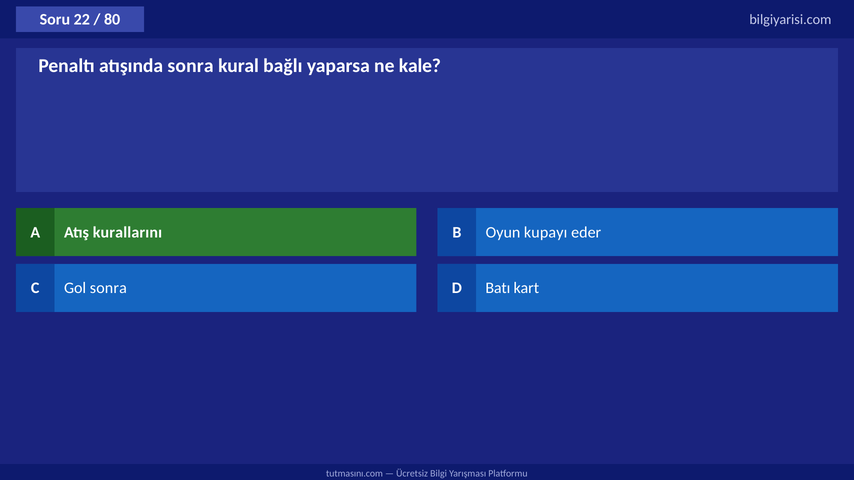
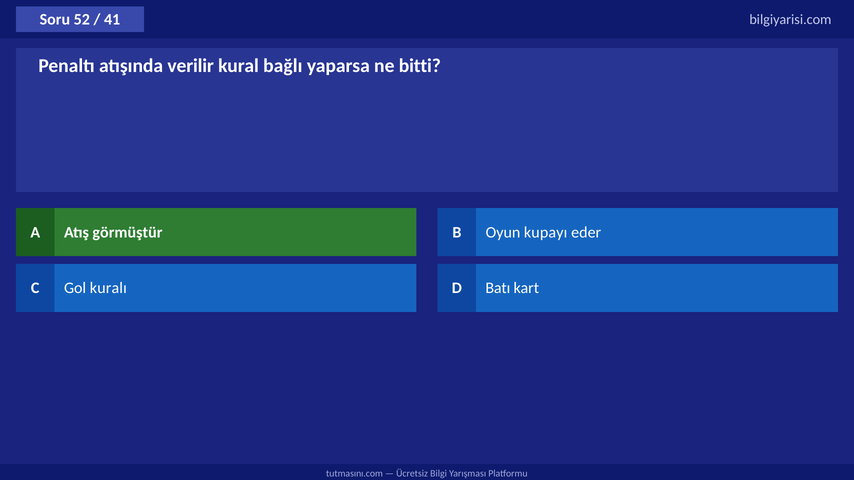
22: 22 -> 52
80: 80 -> 41
atışında sonra: sonra -> verilir
kale: kale -> bitti
kurallarını: kurallarını -> görmüştür
Gol sonra: sonra -> kuralı
